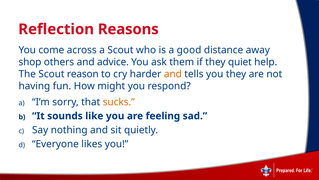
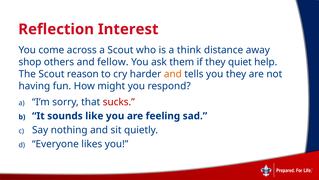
Reasons: Reasons -> Interest
good: good -> think
advice: advice -> fellow
sucks colour: orange -> red
